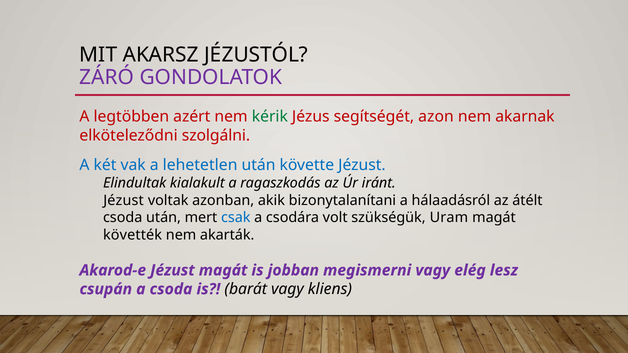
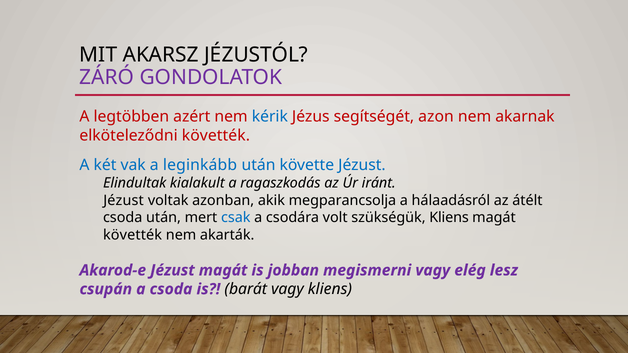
kérik colour: green -> blue
elköteleződni szolgálni: szolgálni -> követték
lehetetlen: lehetetlen -> leginkább
bizonytalanítani: bizonytalanítani -> megparancsolja
szükségük Uram: Uram -> Kliens
